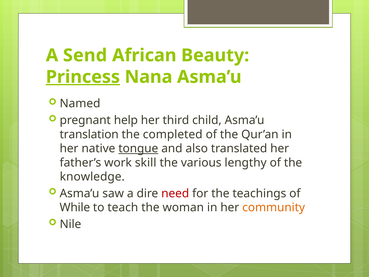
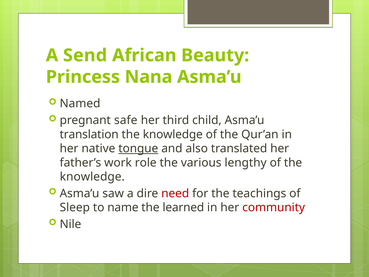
Princess underline: present -> none
help: help -> safe
completed at (173, 134): completed -> knowledge
skill: skill -> role
While: While -> Sleep
teach: teach -> name
woman: woman -> learned
community colour: orange -> red
